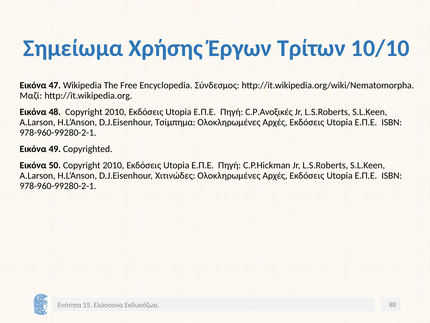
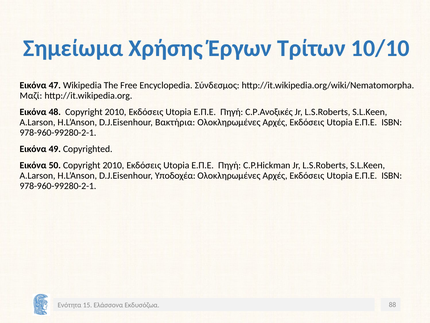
Τσίμπημα: Τσίμπημα -> Βακτήρια
Χιτινώδες: Χιτινώδες -> Υποδοχέα
